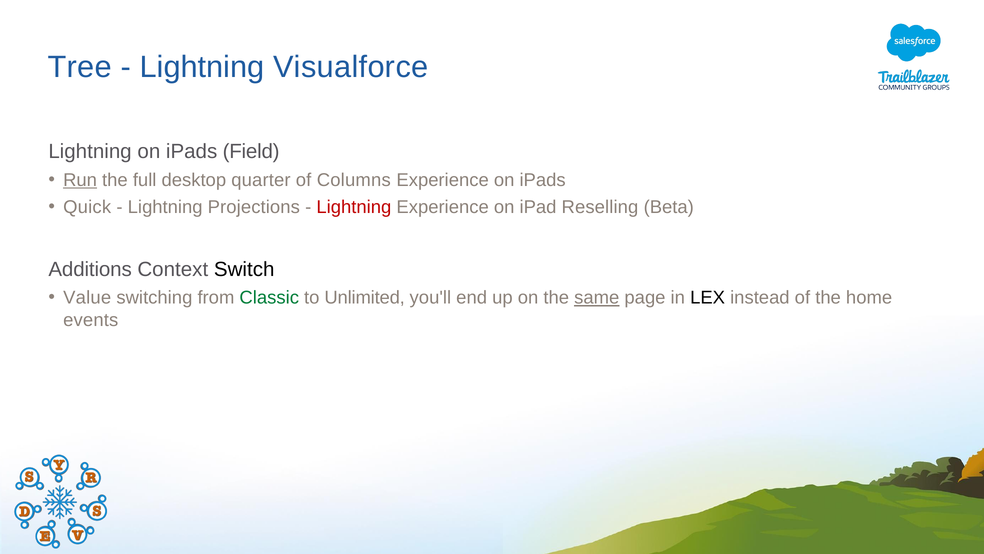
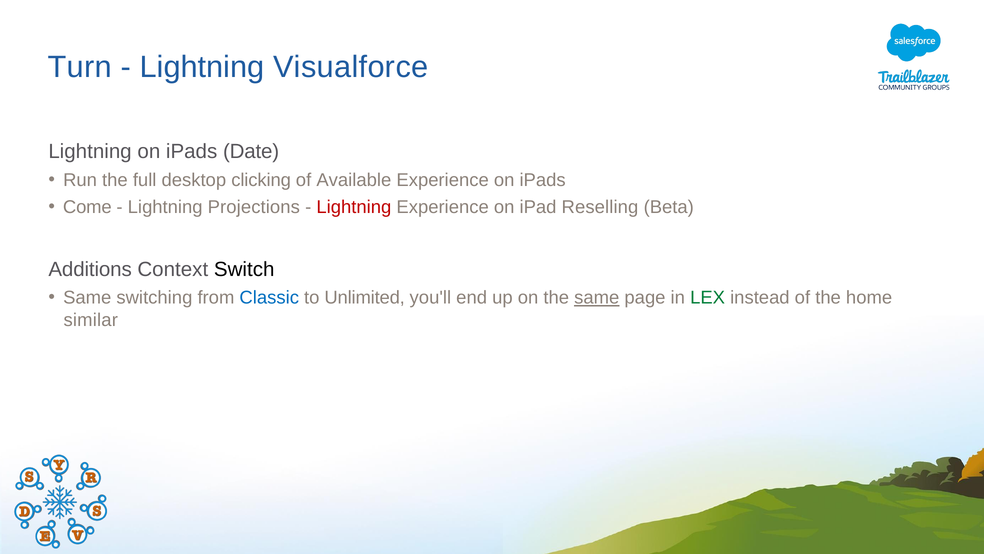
Tree: Tree -> Turn
Field: Field -> Date
Run underline: present -> none
quarter: quarter -> clicking
Columns: Columns -> Available
Quick: Quick -> Come
Value at (87, 298): Value -> Same
Classic colour: green -> blue
LEX colour: black -> green
events: events -> similar
